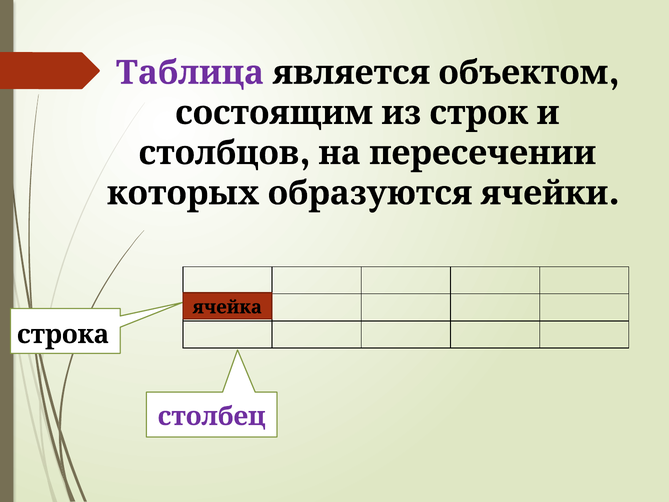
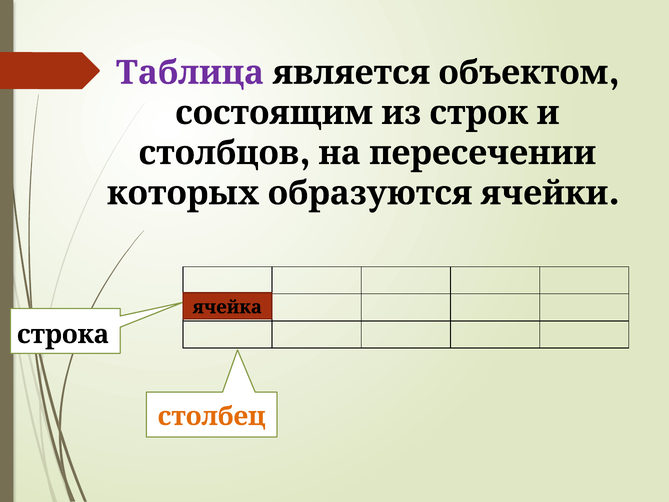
столбец colour: purple -> orange
